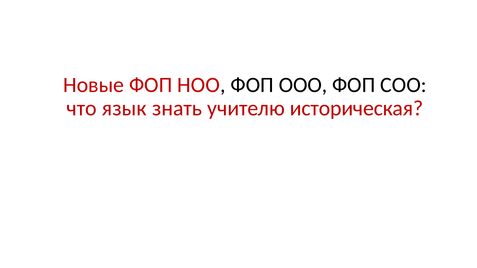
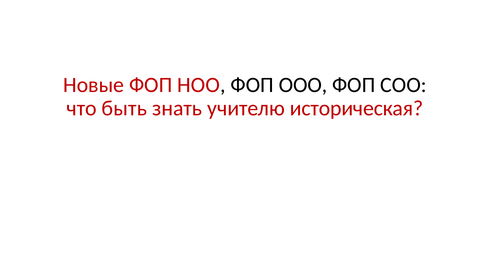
язык: язык -> быть
